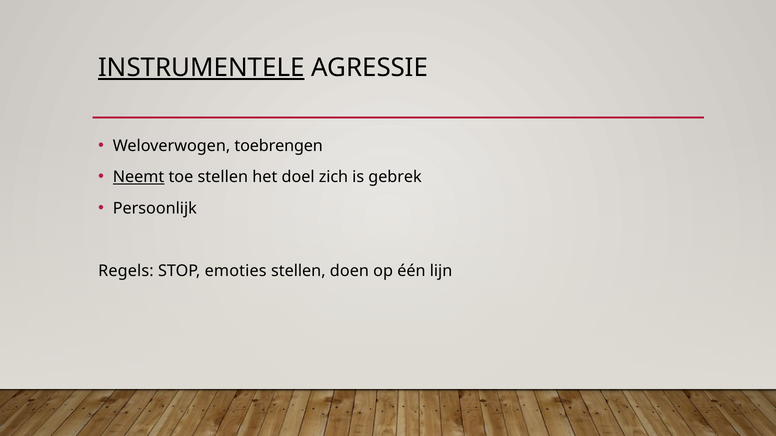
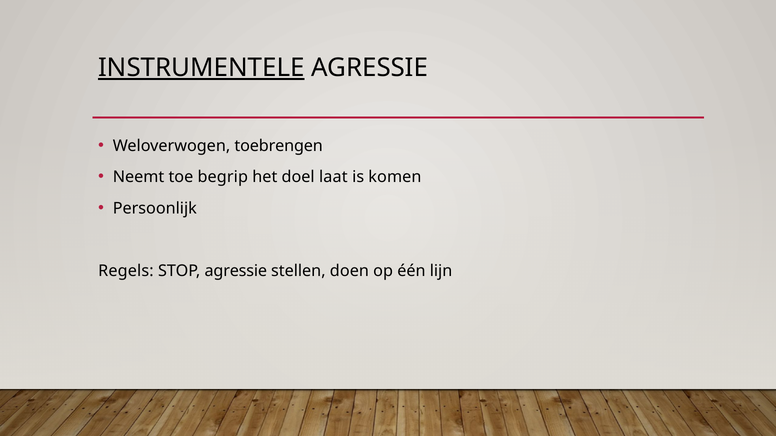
Neemt underline: present -> none
toe stellen: stellen -> begrip
zich: zich -> laat
gebrek: gebrek -> komen
STOP emoties: emoties -> agressie
